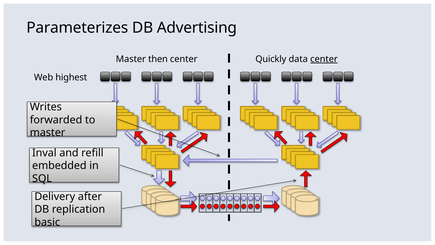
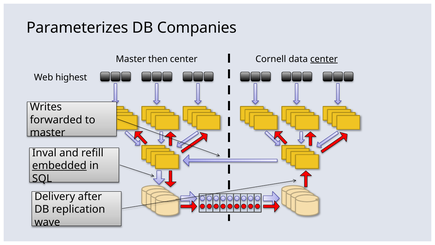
Advertising: Advertising -> Companies
Quickly: Quickly -> Cornell
embedded underline: none -> present
basic: basic -> wave
